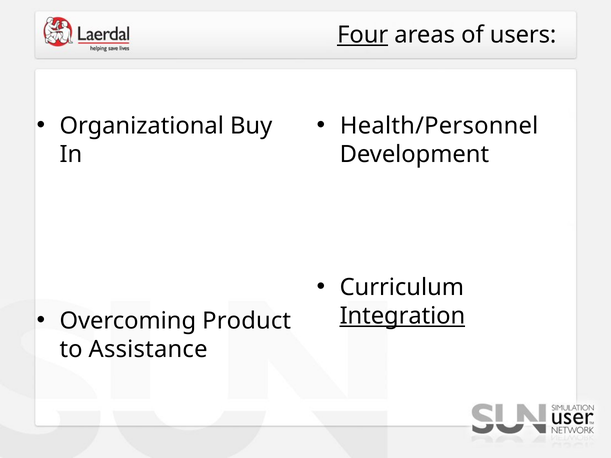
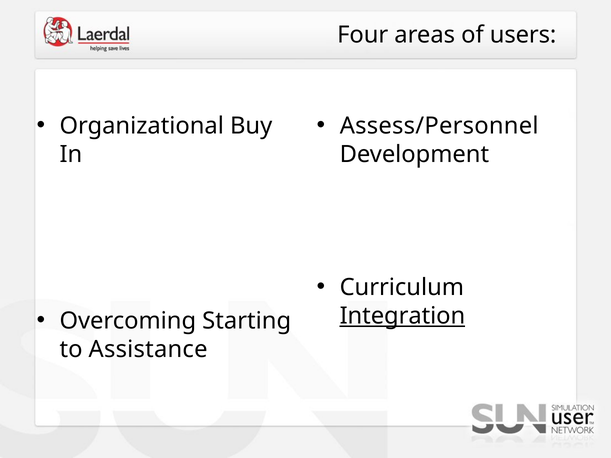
Four underline: present -> none
Health/Personnel: Health/Personnel -> Assess/Personnel
Product: Product -> Starting
